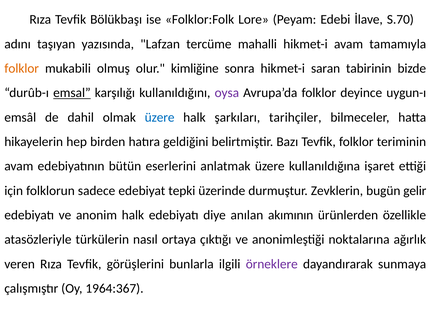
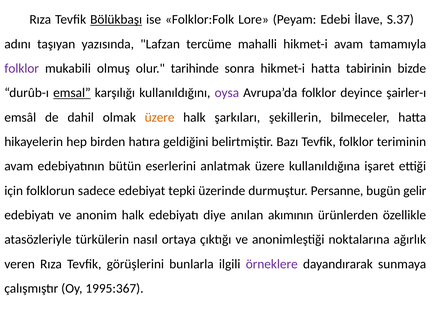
Bölükbaşı underline: none -> present
S.70: S.70 -> S.37
folklor at (22, 68) colour: orange -> purple
kimliğine: kimliğine -> tarihinde
hikmet-i saran: saran -> hatta
uygun-ı: uygun-ı -> şairler-ı
üzere at (160, 117) colour: blue -> orange
tarihçiler: tarihçiler -> şekillerin
Zevklerin: Zevklerin -> Persanne
1964:367: 1964:367 -> 1995:367
